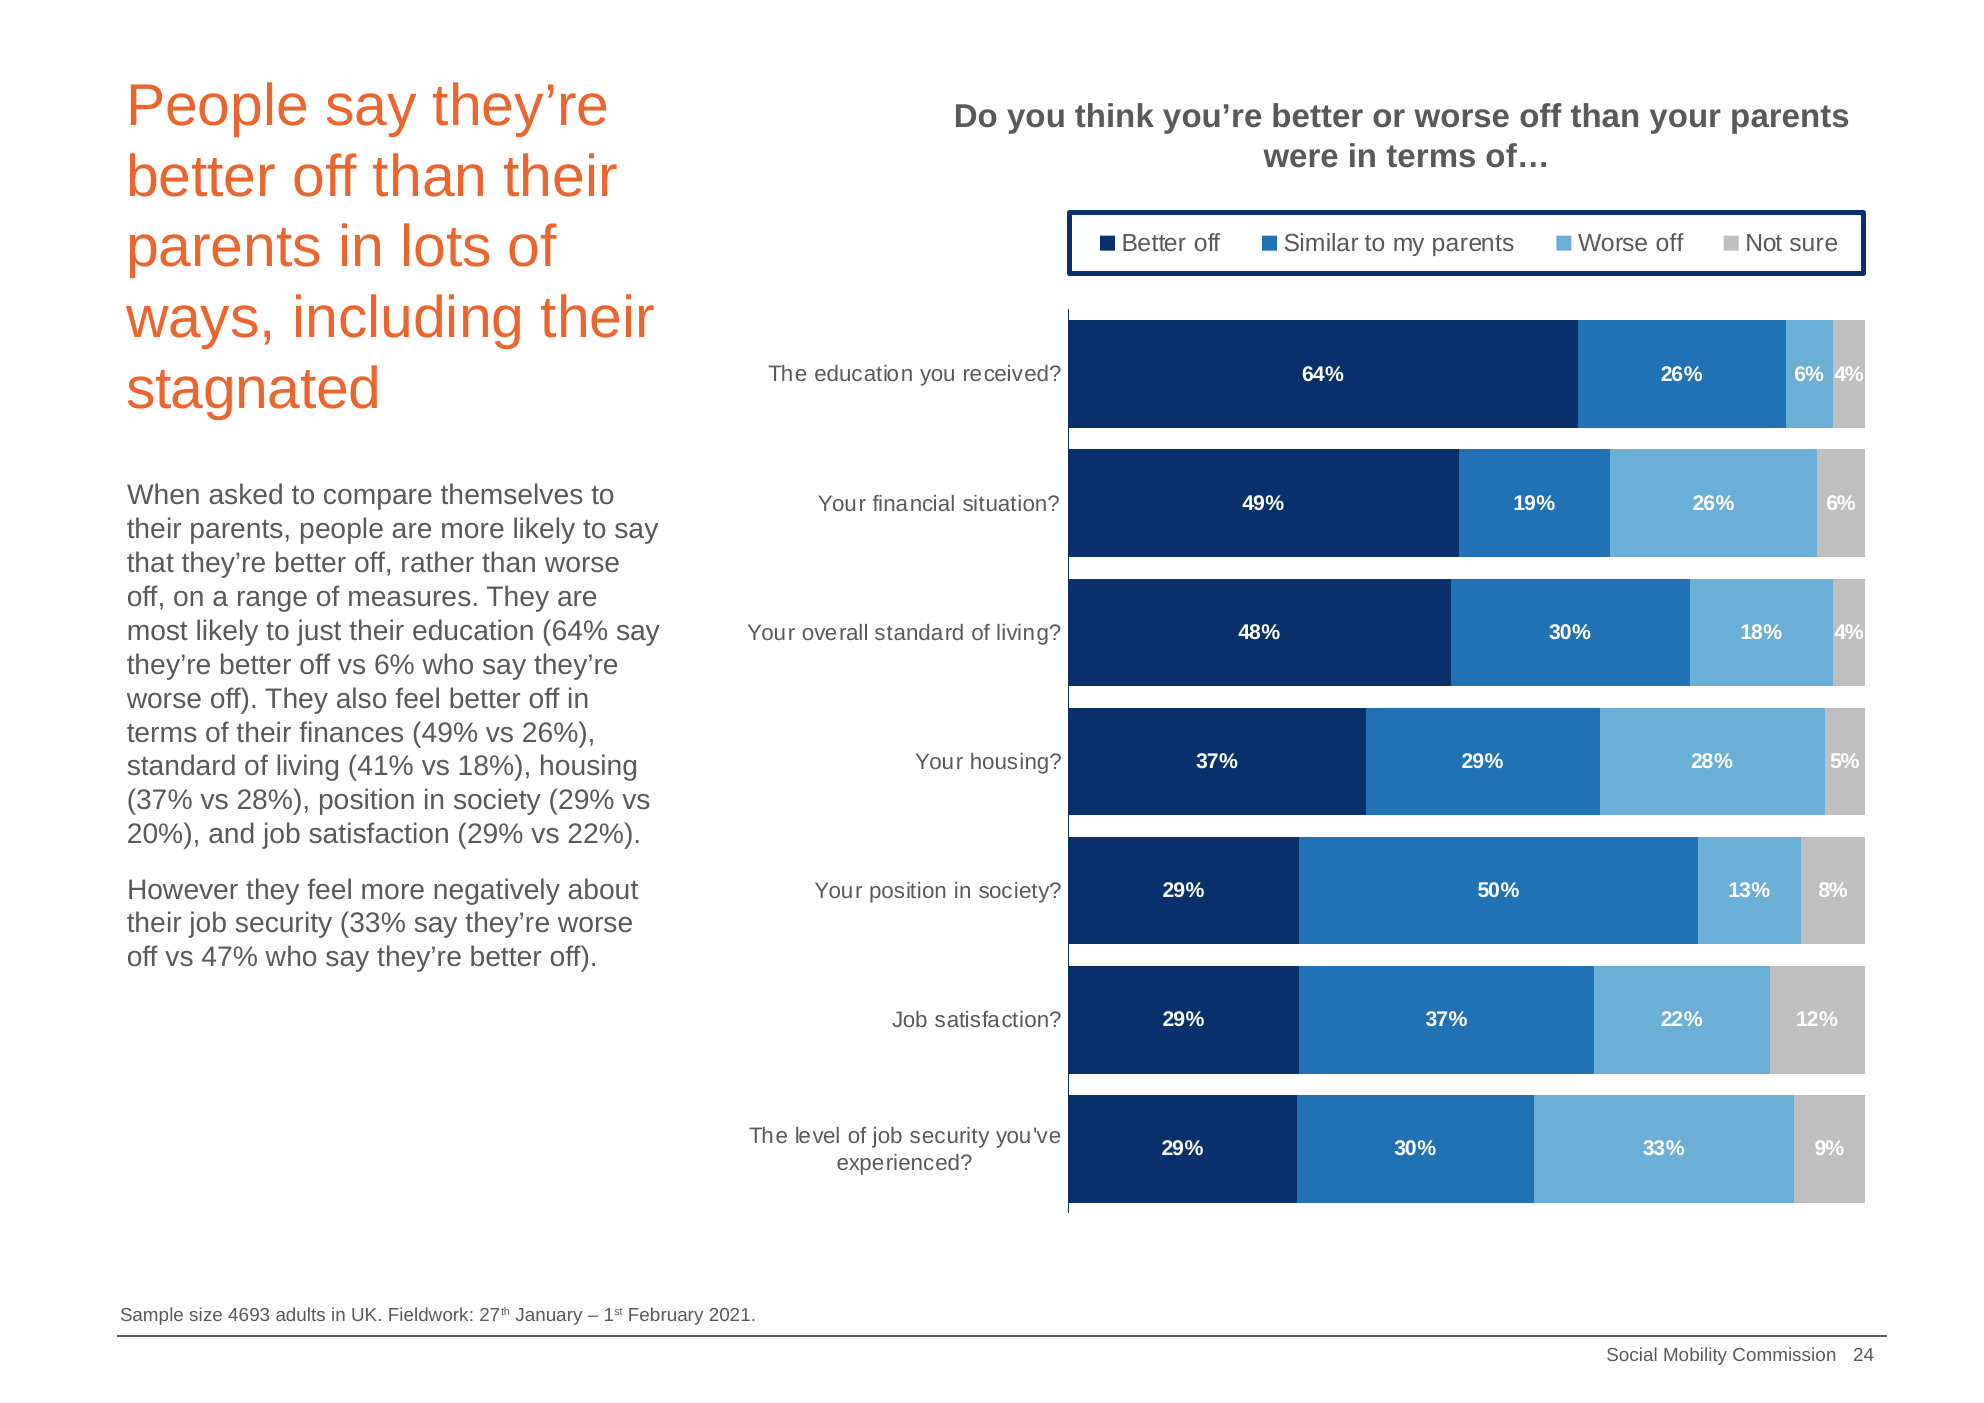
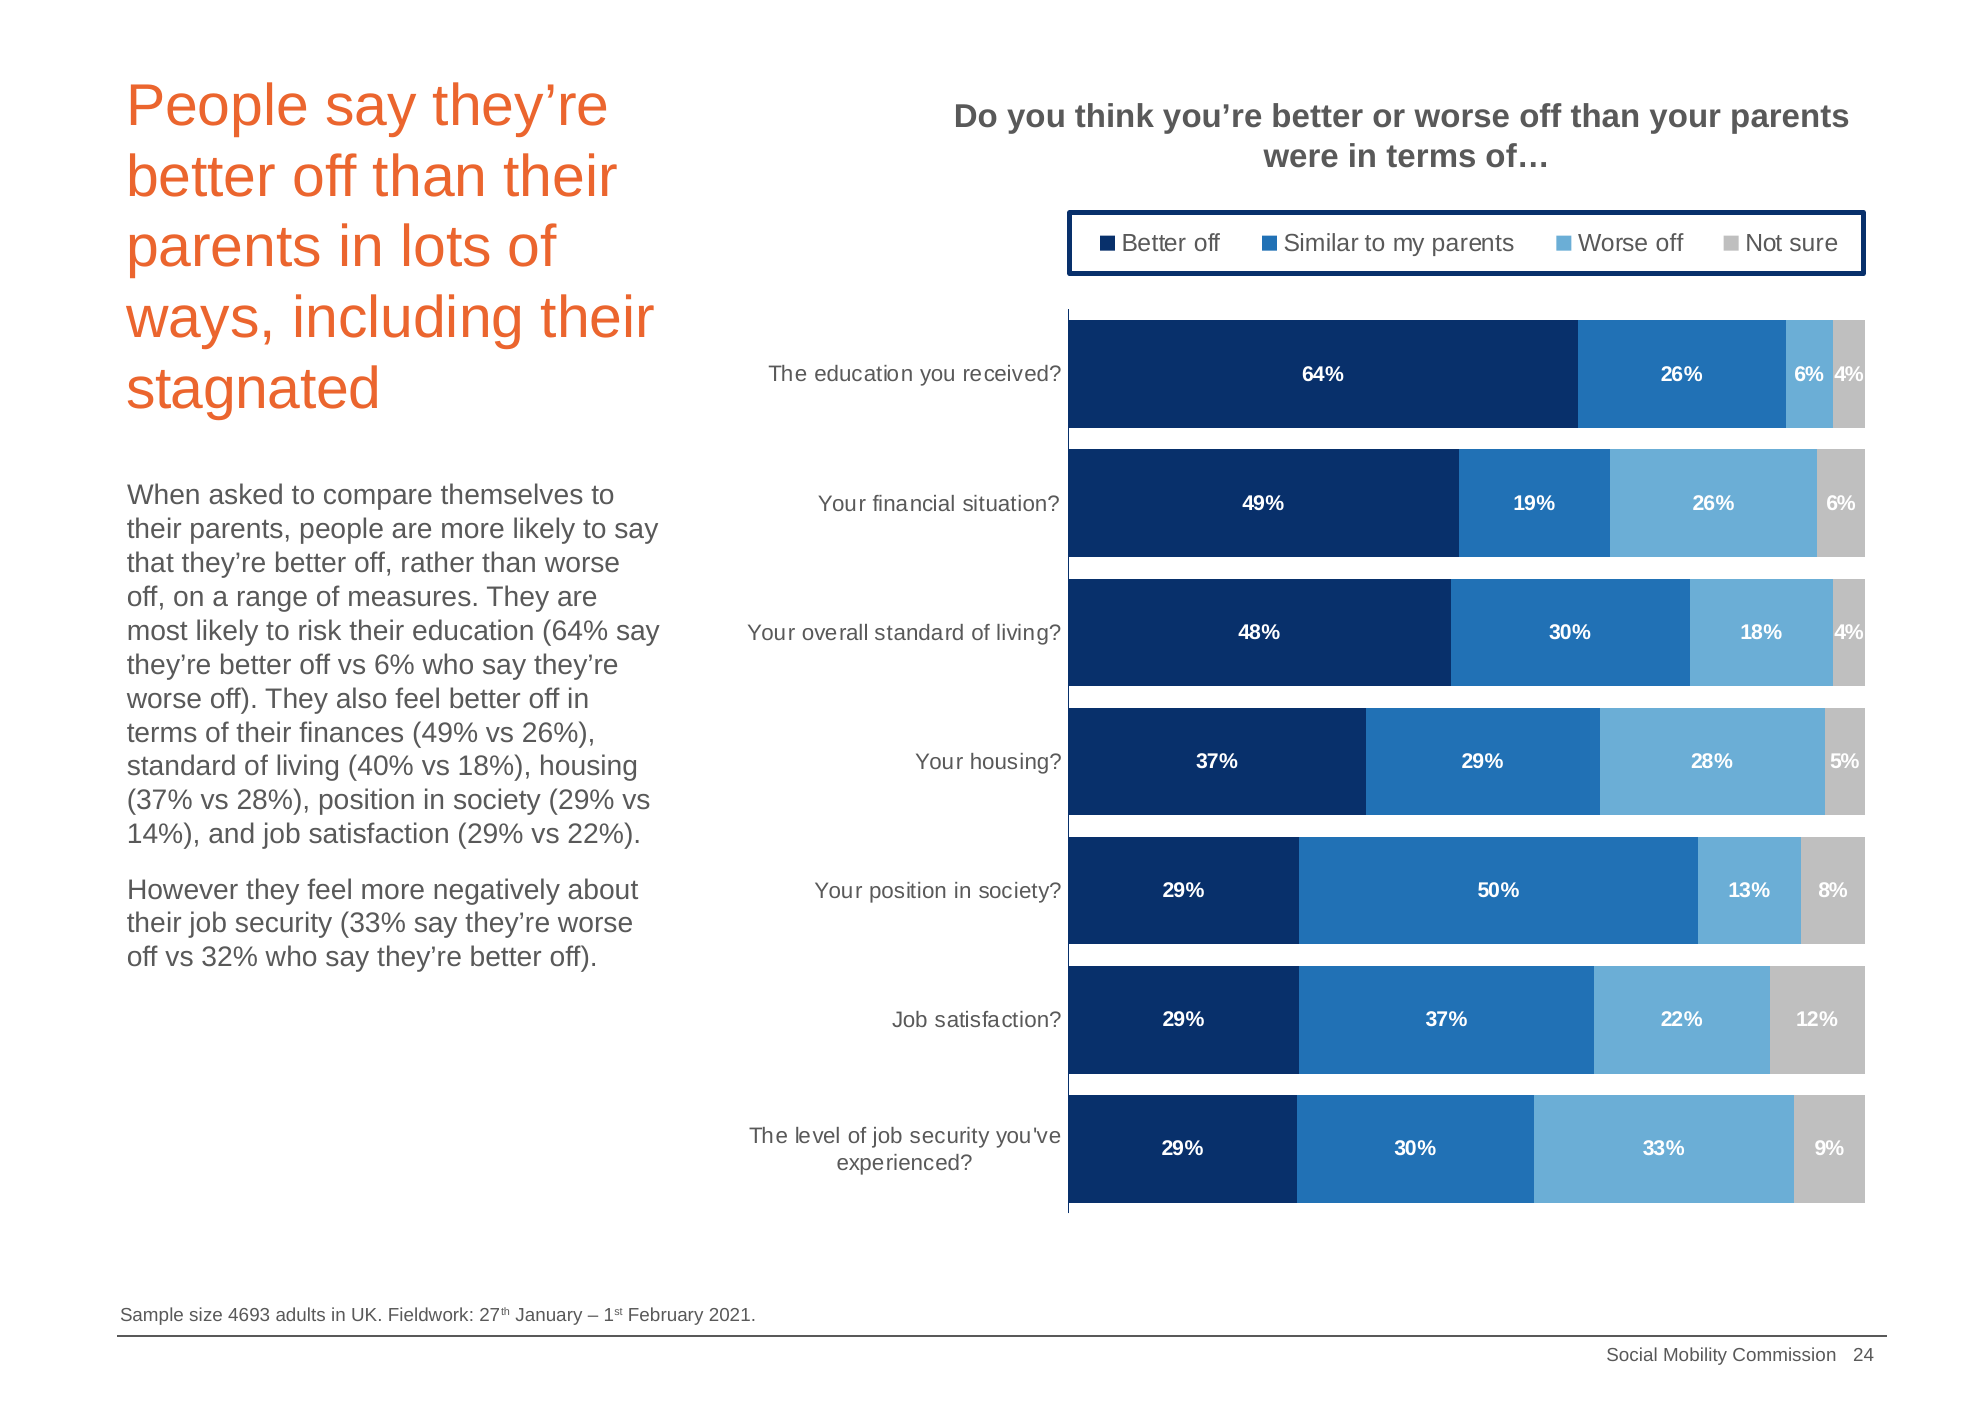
just: just -> risk
41%: 41% -> 40%
20%: 20% -> 14%
47%: 47% -> 32%
